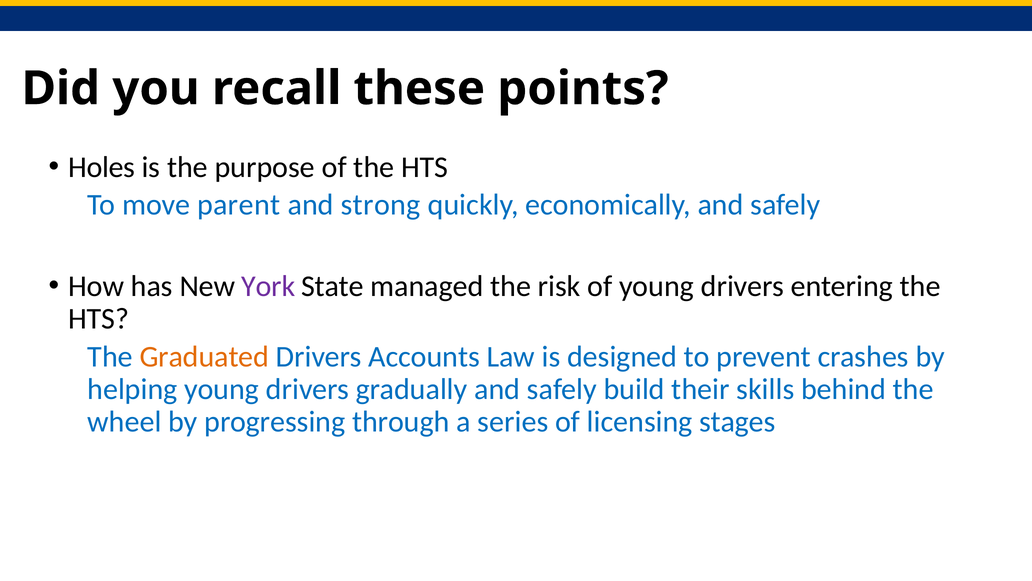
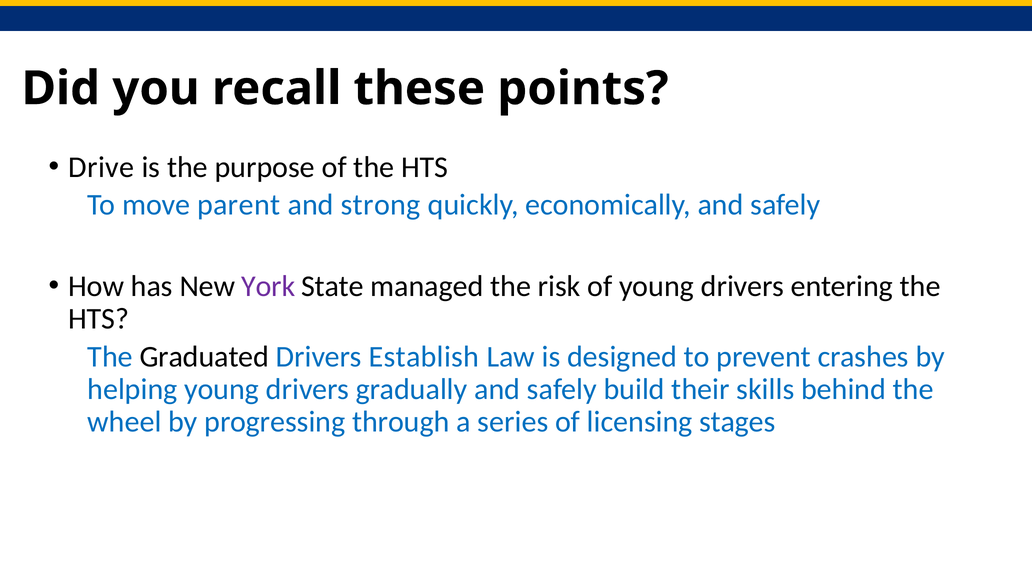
Holes: Holes -> Drive
Graduated colour: orange -> black
Accounts: Accounts -> Establish
